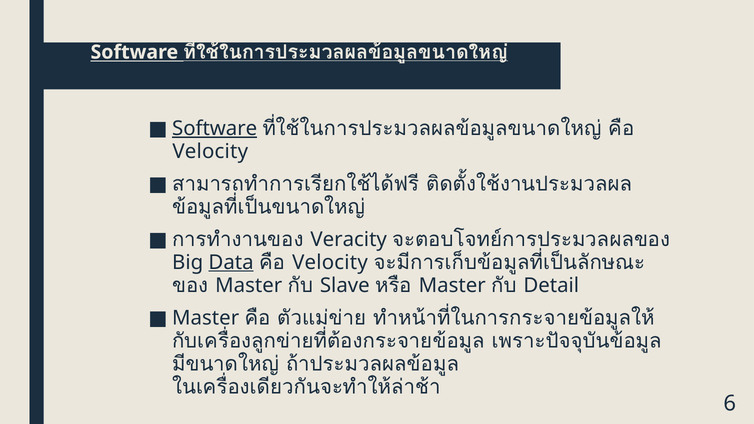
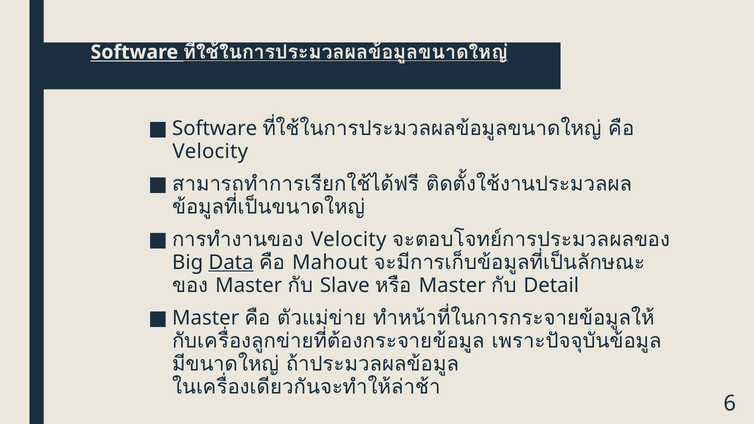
Software at (215, 128) underline: present -> none
Veracity at (349, 239): Veracity -> Velocity
Velocity at (330, 262): Velocity -> Mahout
